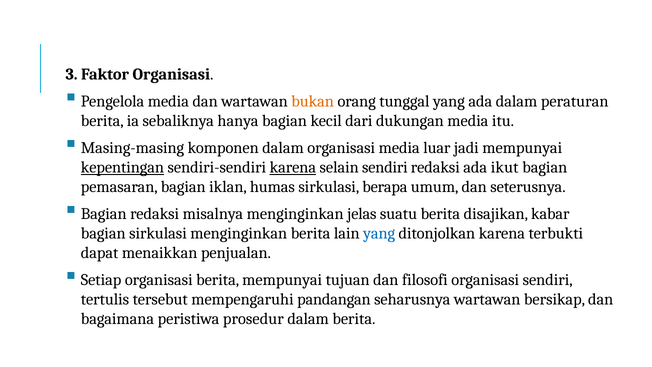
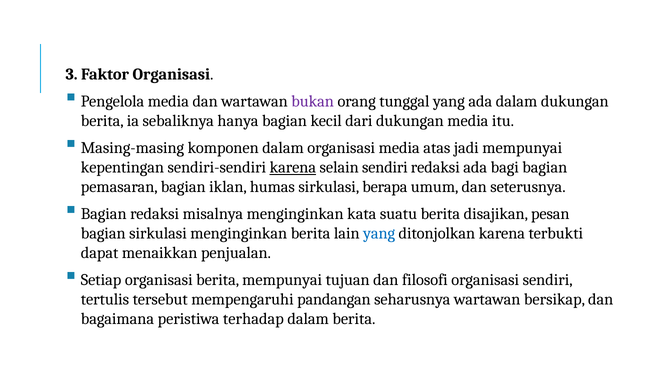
bukan colour: orange -> purple
dalam peraturan: peraturan -> dukungan
luar: luar -> atas
kepentingan underline: present -> none
ikut: ikut -> bagi
jelas: jelas -> kata
kabar: kabar -> pesan
prosedur: prosedur -> terhadap
